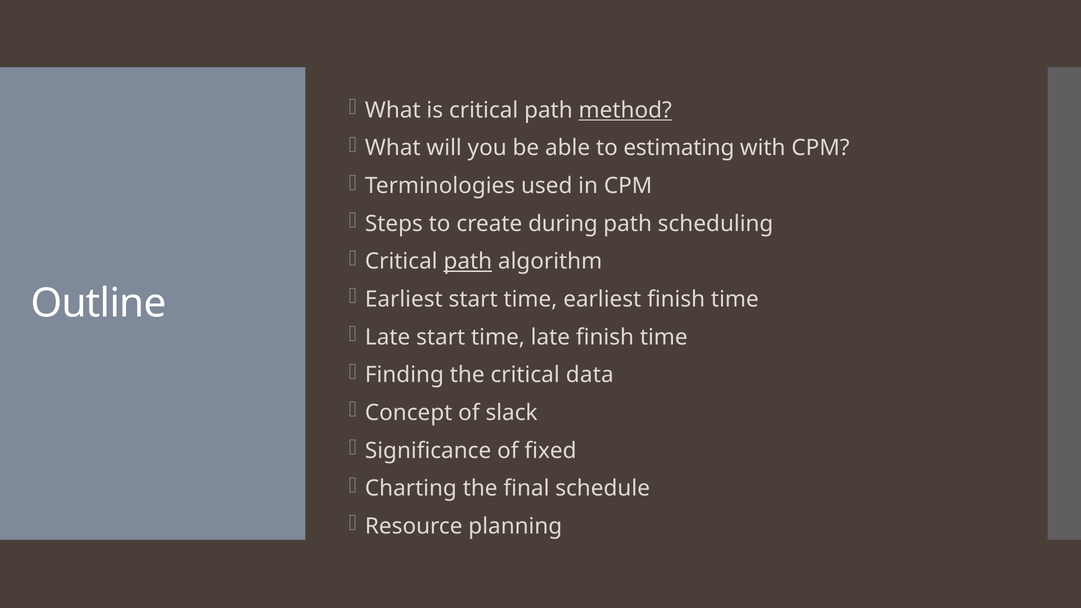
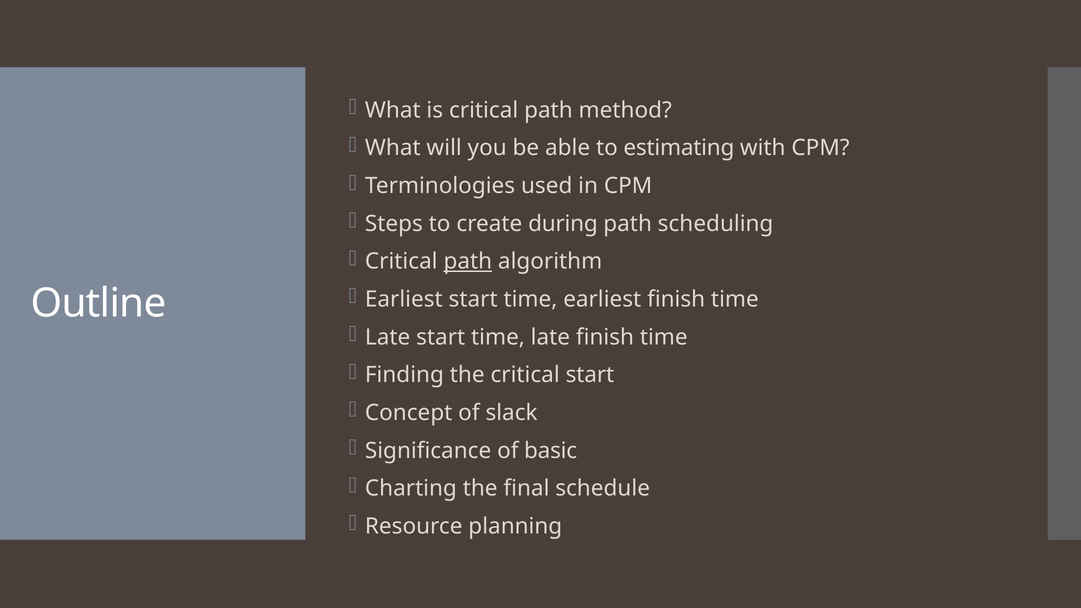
method underline: present -> none
critical data: data -> start
fixed: fixed -> basic
